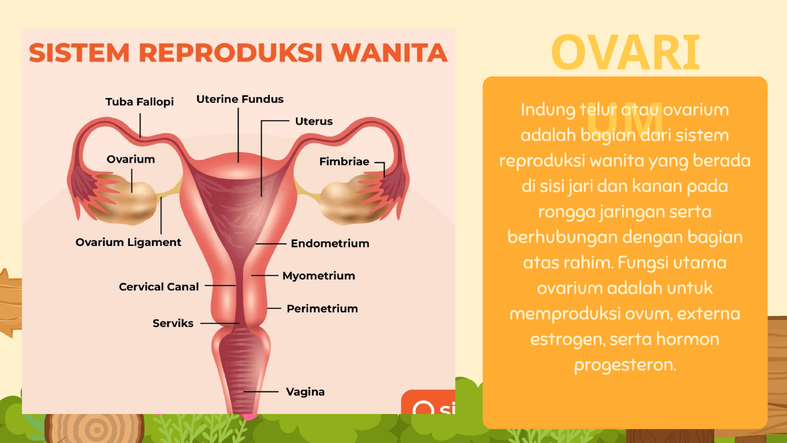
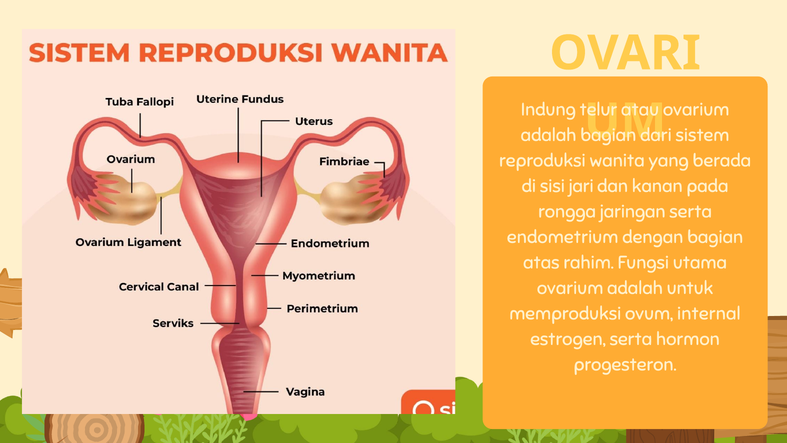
berhubungan: berhubungan -> endometrium
externa: externa -> internal
